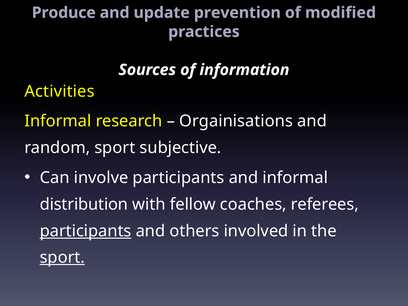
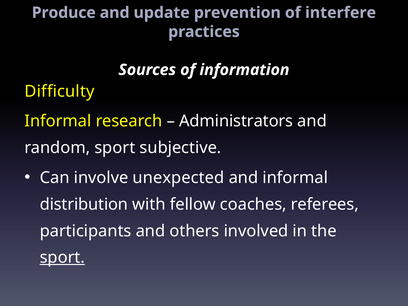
modified: modified -> interfere
Activities: Activities -> Difficulty
Orgainisations: Orgainisations -> Administrators
involve participants: participants -> unexpected
participants at (86, 231) underline: present -> none
